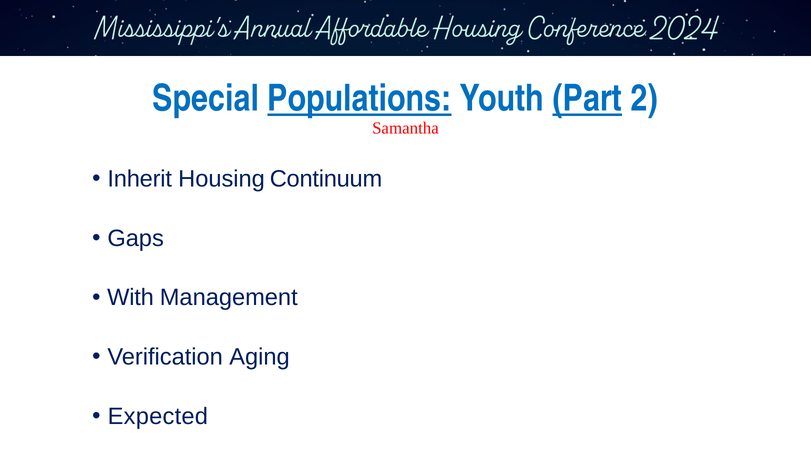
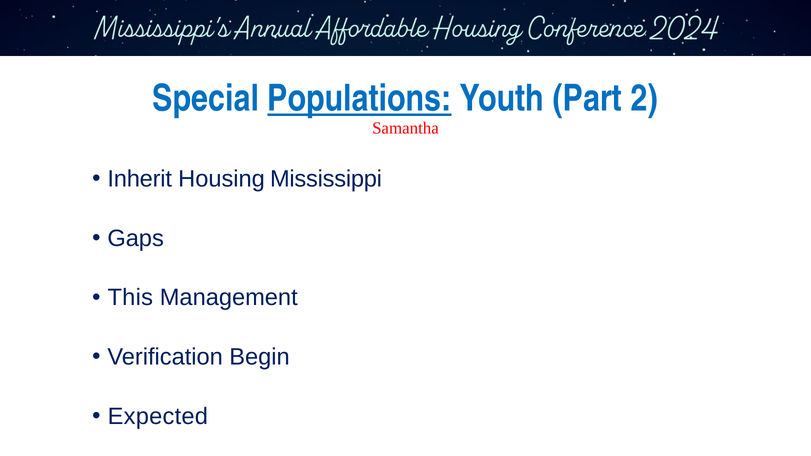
Part underline: present -> none
Continuum: Continuum -> Mississippi
With: With -> This
Aging: Aging -> Begin
